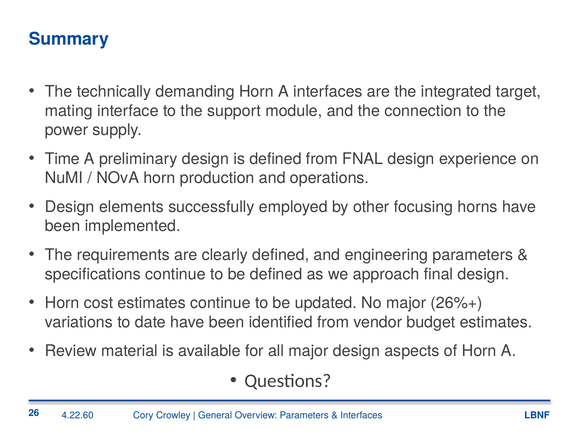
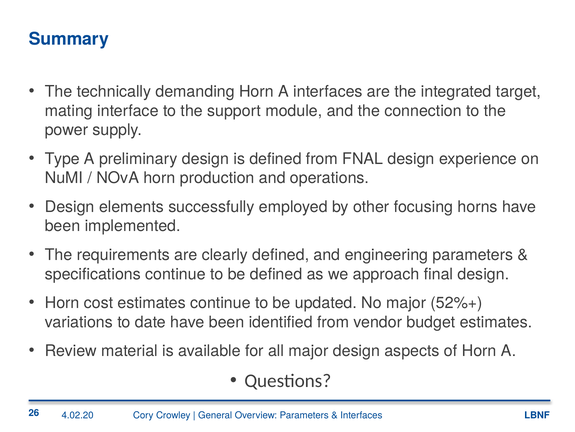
Time: Time -> Type
26%+: 26%+ -> 52%+
4.22.60: 4.22.60 -> 4.02.20
